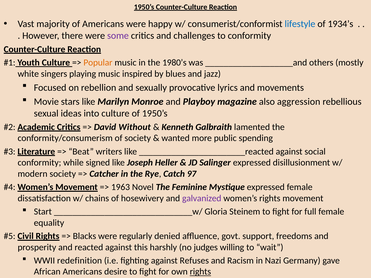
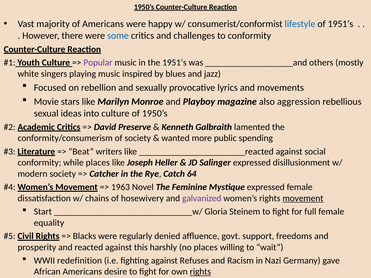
of 1934’s: 1934’s -> 1951’s
some colour: purple -> blue
Popular colour: orange -> purple
the 1980’s: 1980’s -> 1951’s
Without: Without -> Preserve
while signed: signed -> places
97: 97 -> 64
movement at (303, 198) underline: none -> present
no judges: judges -> places
